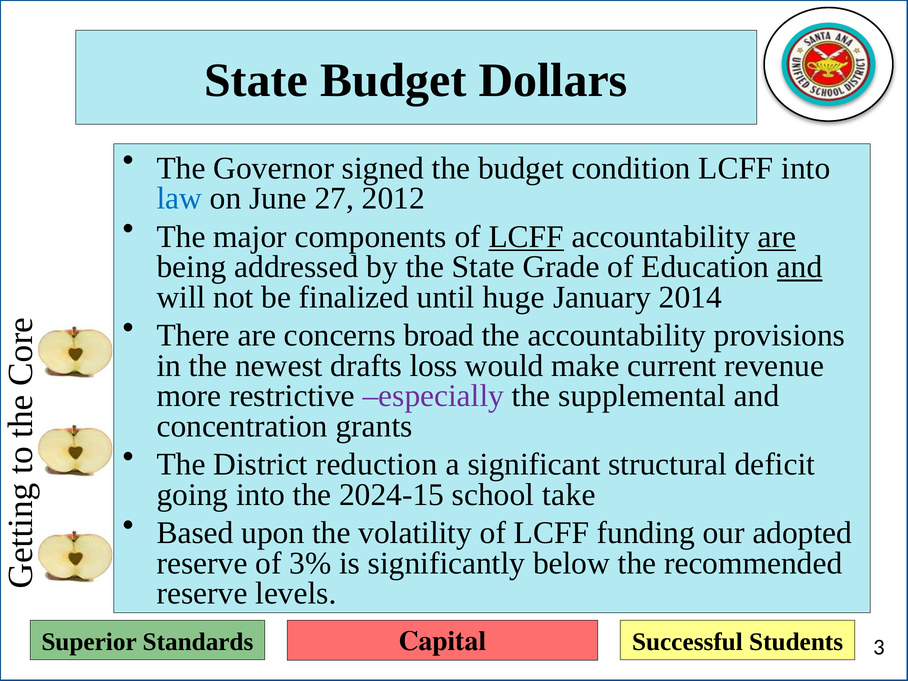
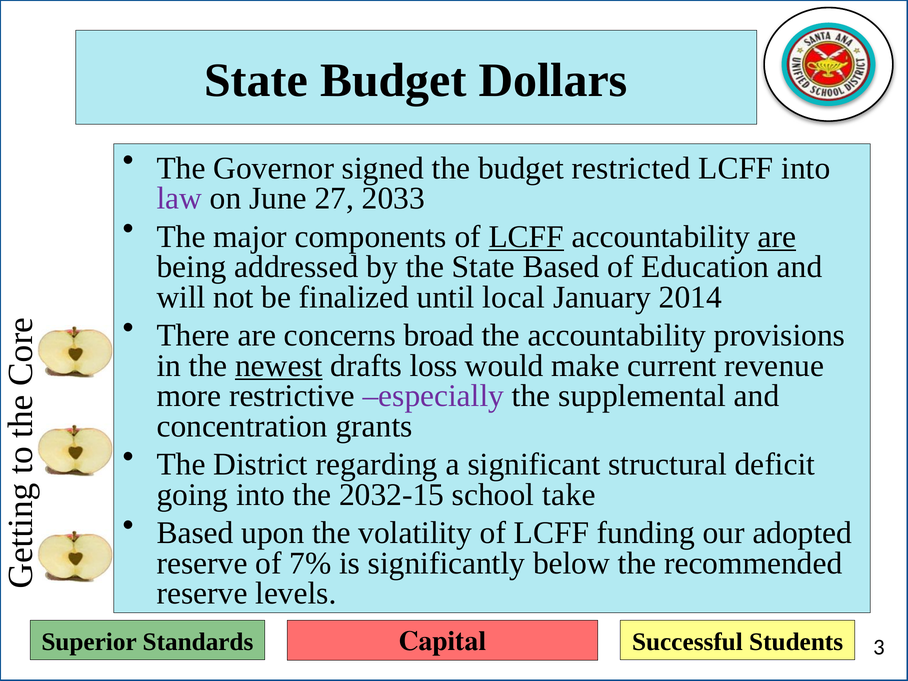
condition: condition -> restricted
law colour: blue -> purple
2012: 2012 -> 2033
State Grade: Grade -> Based
and at (800, 267) underline: present -> none
huge: huge -> local
newest underline: none -> present
reduction: reduction -> regarding
2024-15: 2024-15 -> 2032-15
3%: 3% -> 7%
